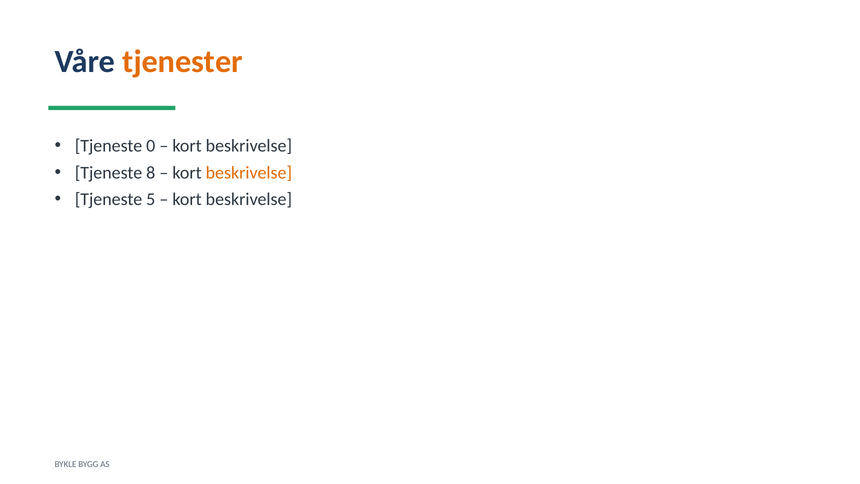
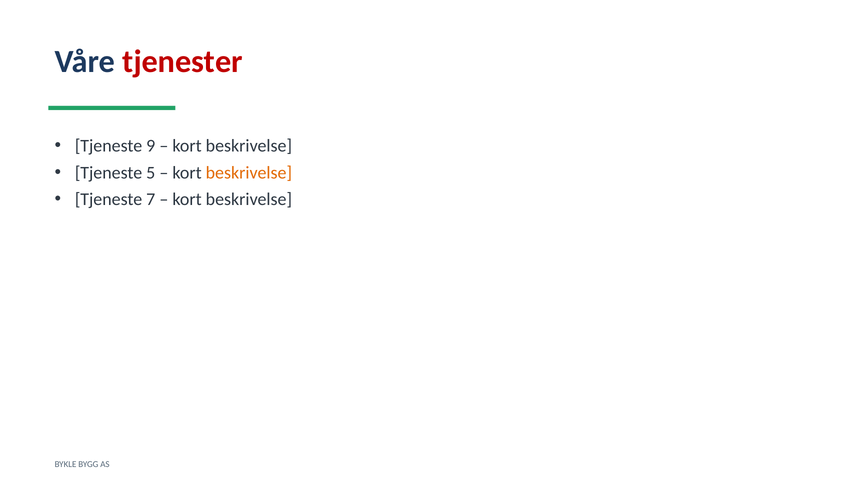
tjenester colour: orange -> red
0: 0 -> 9
8: 8 -> 5
5: 5 -> 7
